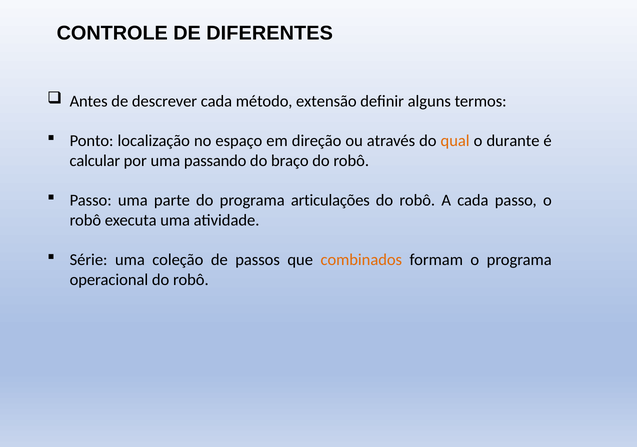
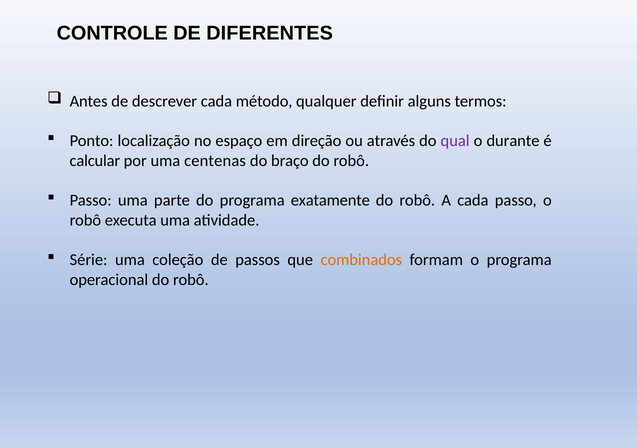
extensão: extensão -> qualquer
qual colour: orange -> purple
passando: passando -> centenas
articulações: articulações -> exatamente
